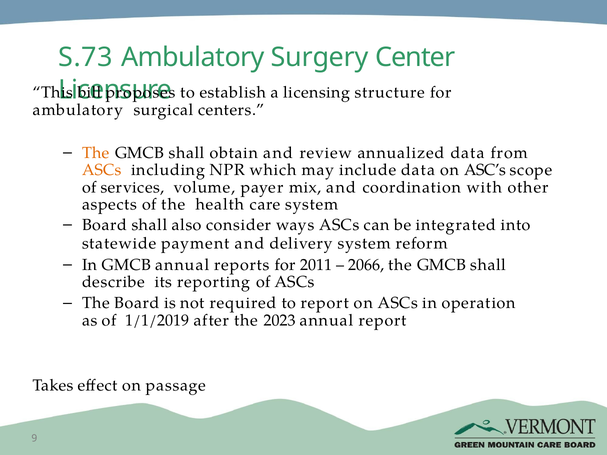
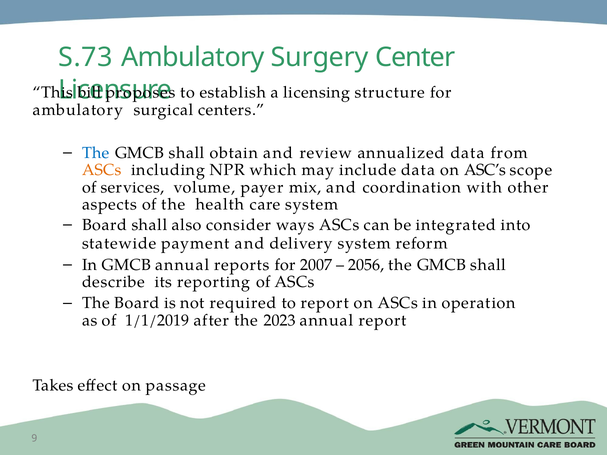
The at (96, 153) colour: orange -> blue
2011: 2011 -> 2007
2066: 2066 -> 2056
